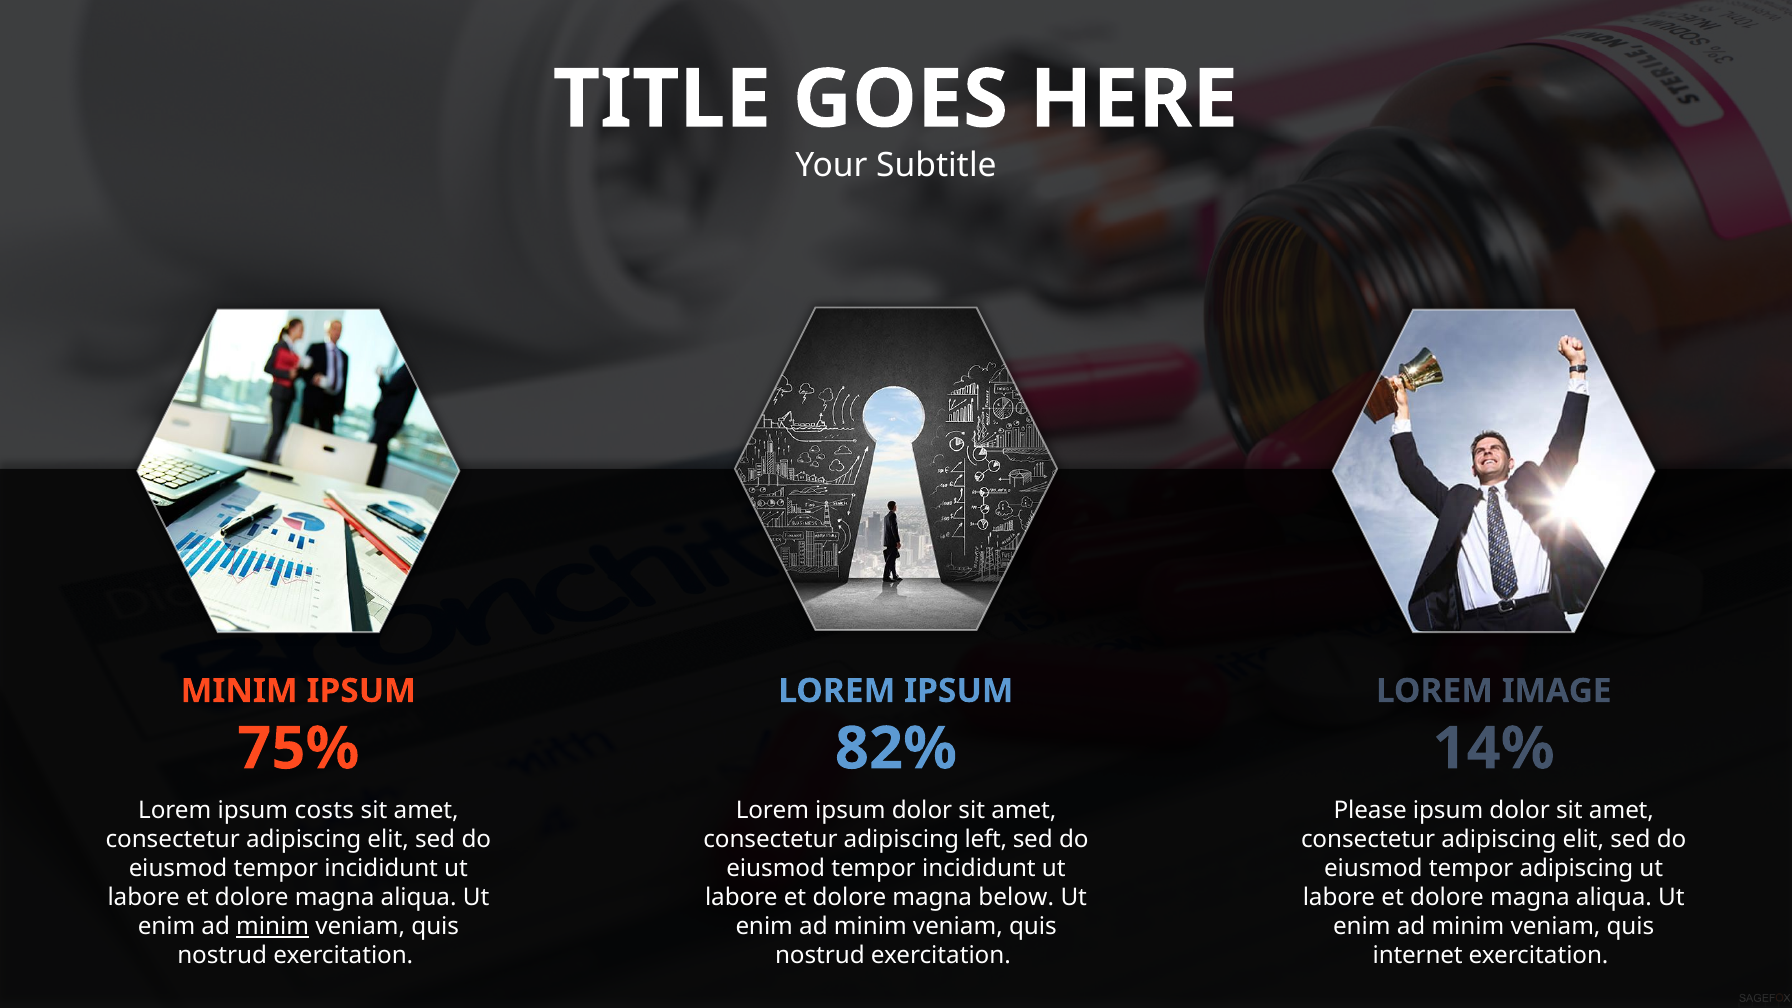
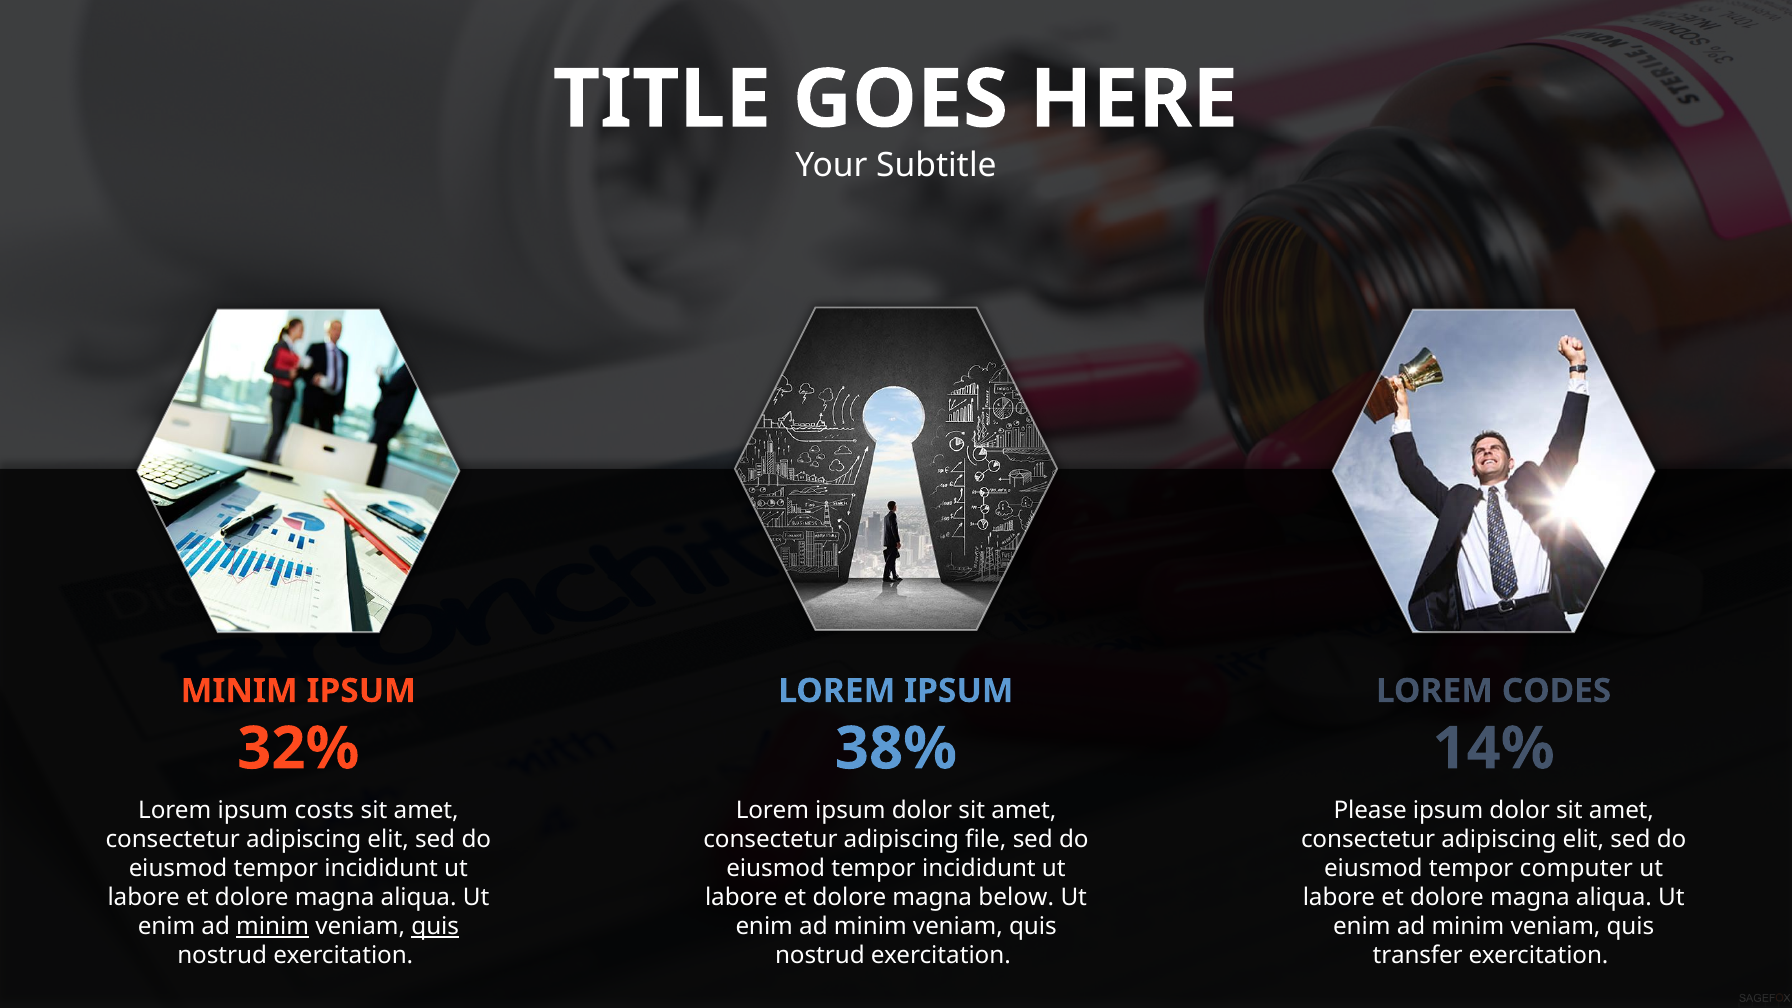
IMAGE: IMAGE -> CODES
75%: 75% -> 32%
82%: 82% -> 38%
left: left -> file
tempor adipiscing: adipiscing -> computer
quis at (435, 927) underline: none -> present
internet: internet -> transfer
